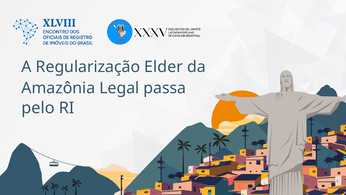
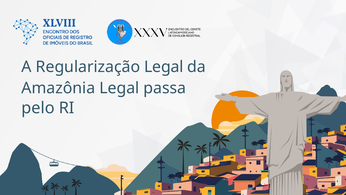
Regularização Elder: Elder -> Legal
